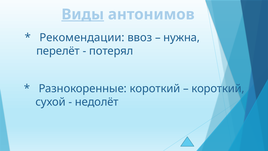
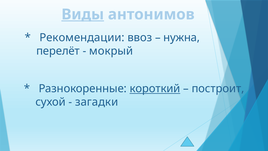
потерял: потерял -> мокрый
короткий at (155, 89) underline: none -> present
короткий at (218, 89): короткий -> построит
недолёт: недолёт -> загадки
